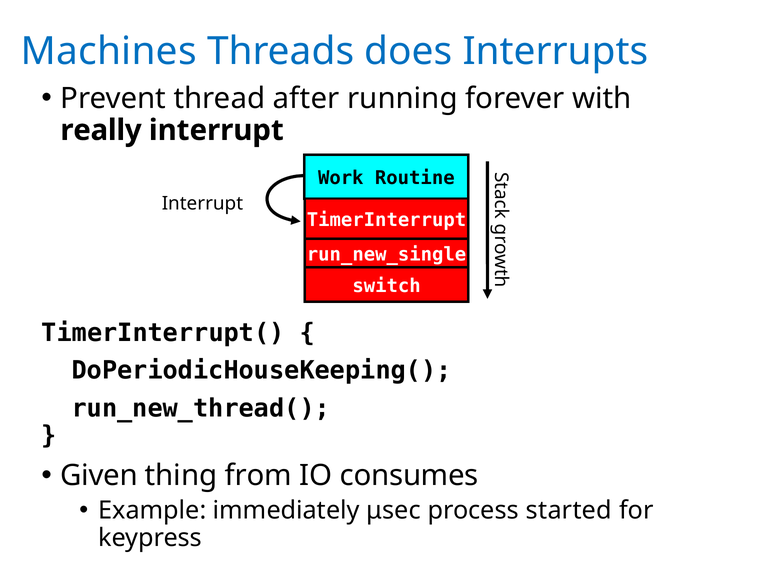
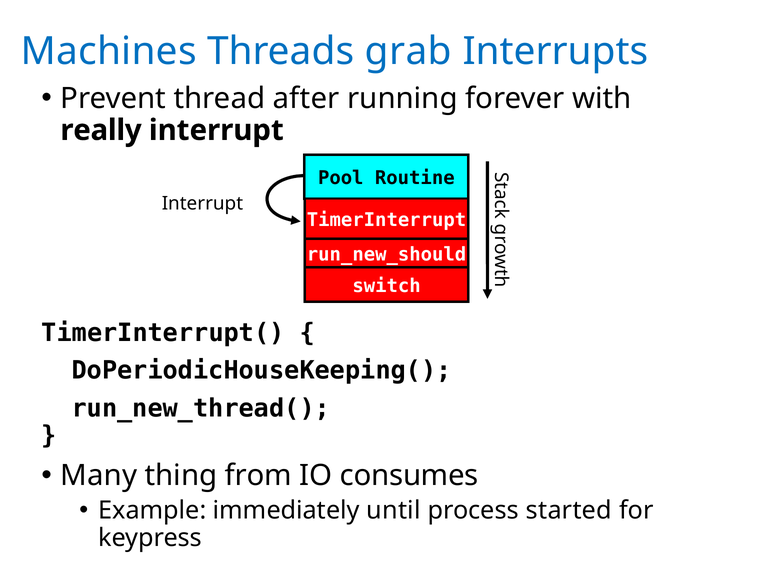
does: does -> grab
Work: Work -> Pool
run_new_single: run_new_single -> run_new_should
Given: Given -> Many
μsec: μsec -> until
